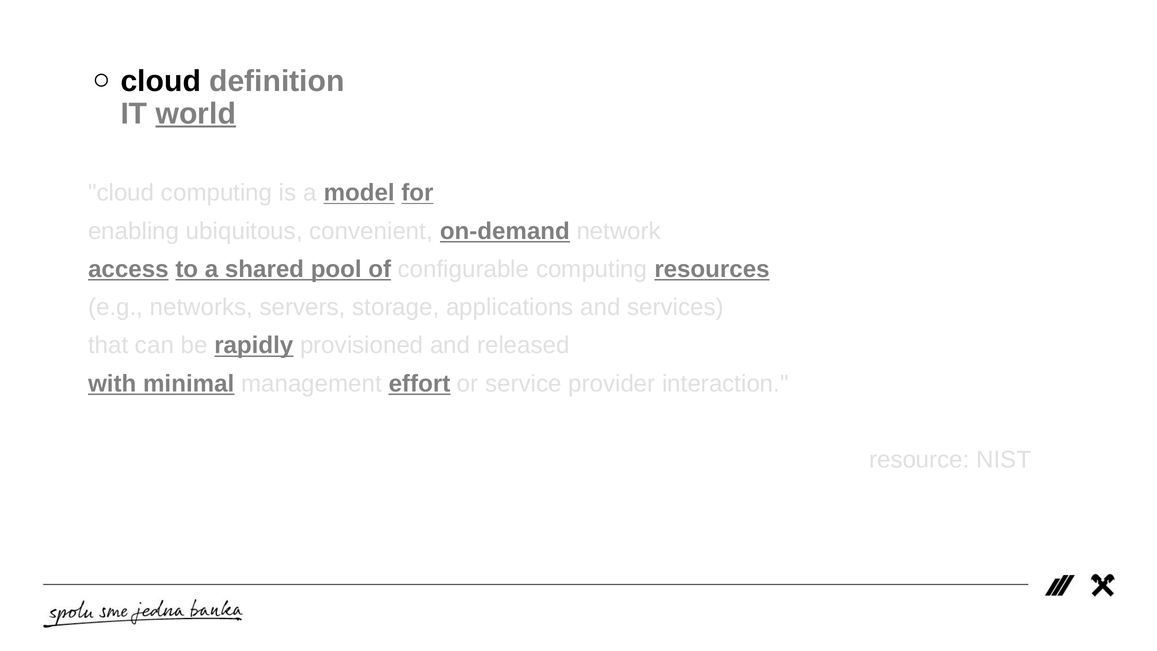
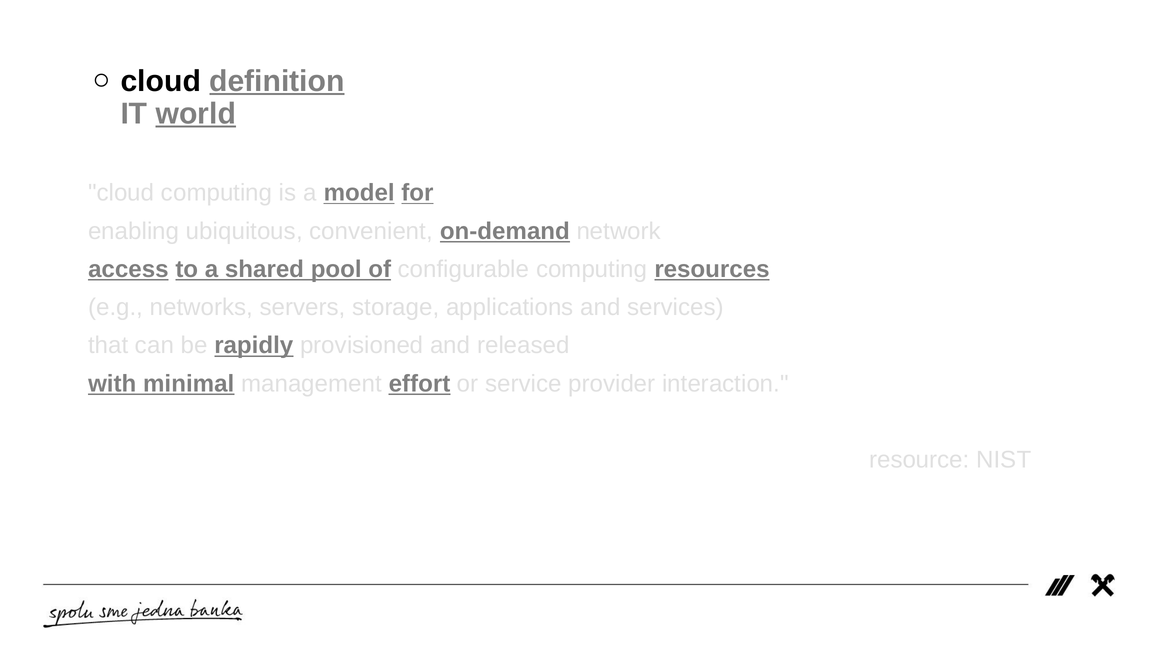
definition underline: none -> present
